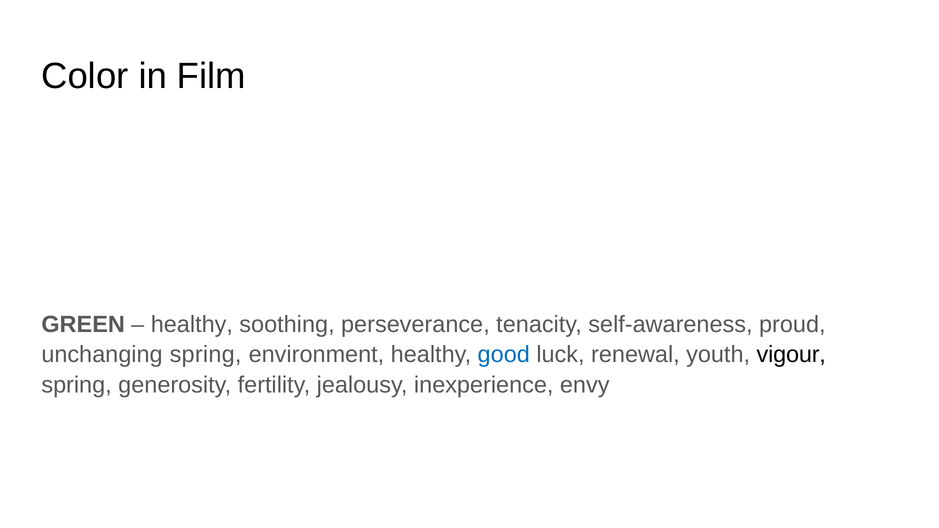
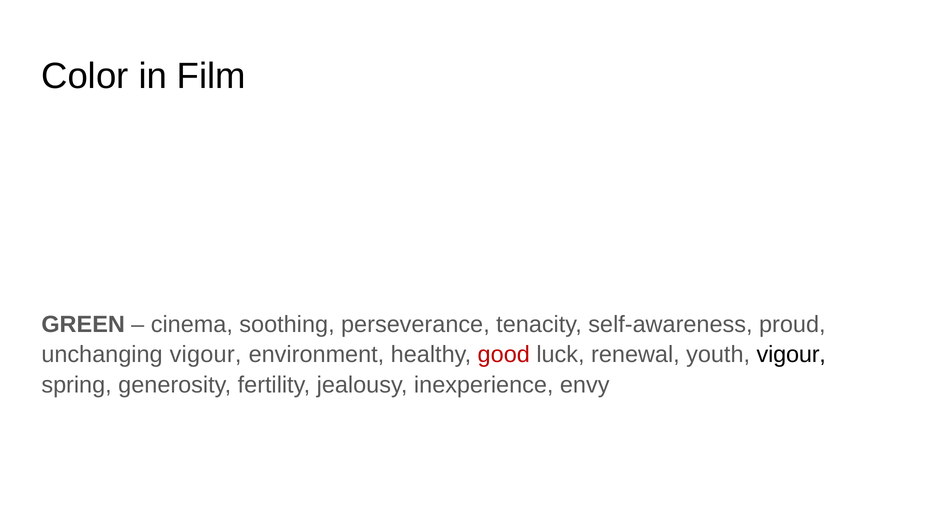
healthy at (192, 325): healthy -> cinema
unchanging spring: spring -> vigour
good colour: blue -> red
